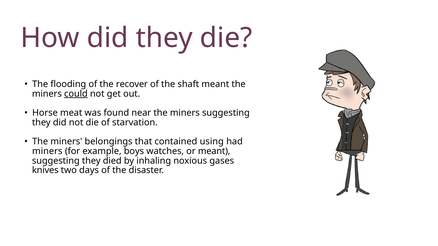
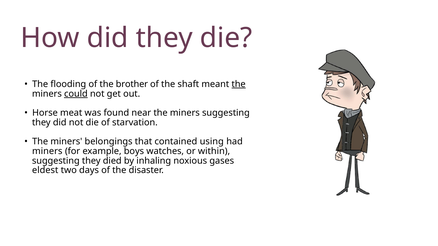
recover: recover -> brother
the at (239, 84) underline: none -> present
or meant: meant -> within
knives: knives -> eldest
